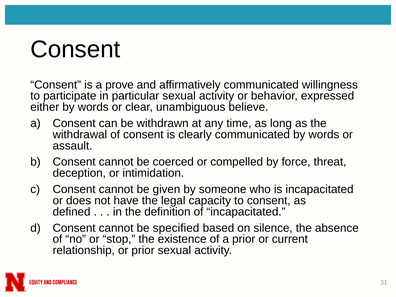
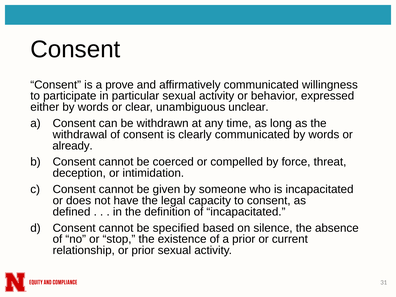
believe: believe -> unclear
assault: assault -> already
